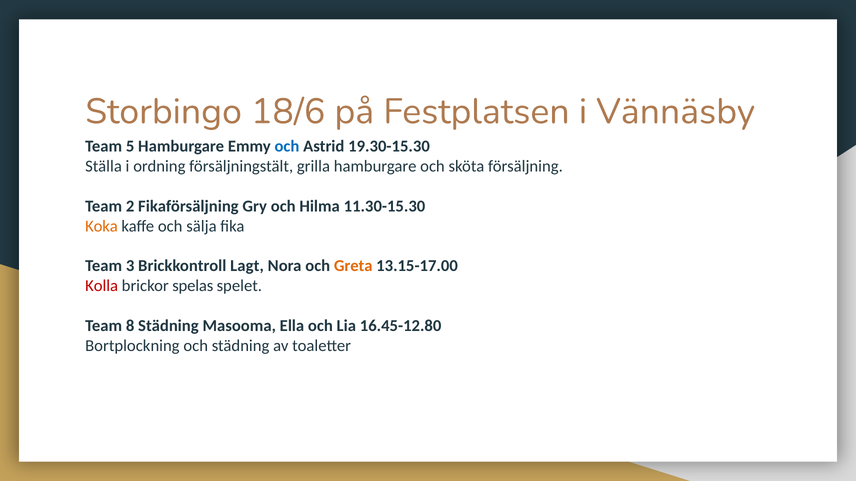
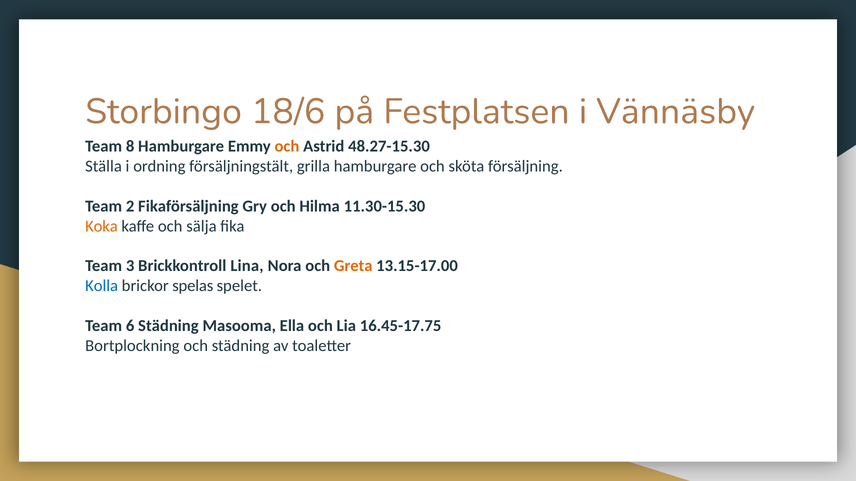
5: 5 -> 8
och at (287, 146) colour: blue -> orange
19.30-15.30: 19.30-15.30 -> 48.27-15.30
Lagt: Lagt -> Lina
Kolla colour: red -> blue
8: 8 -> 6
16.45-12.80: 16.45-12.80 -> 16.45-17.75
